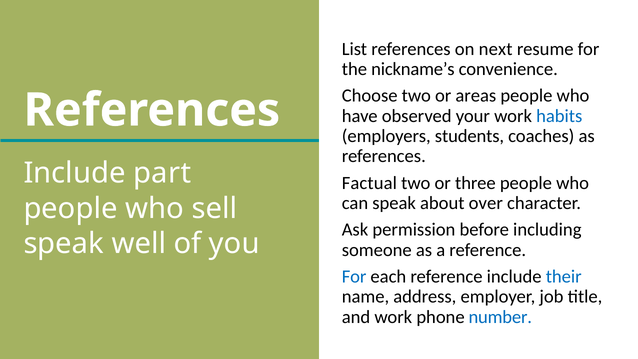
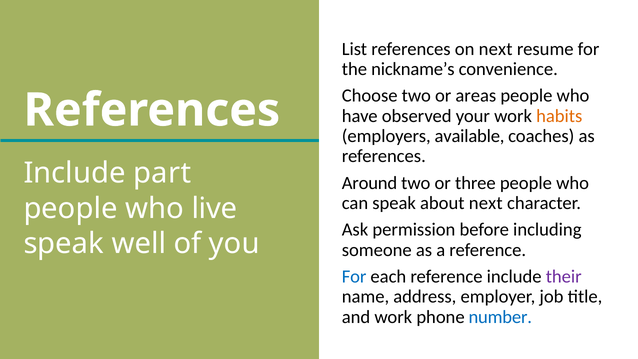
habits colour: blue -> orange
students: students -> available
Factual: Factual -> Around
about over: over -> next
sell: sell -> live
their colour: blue -> purple
